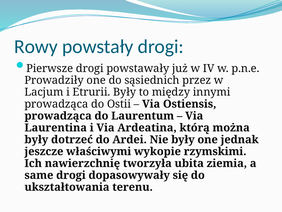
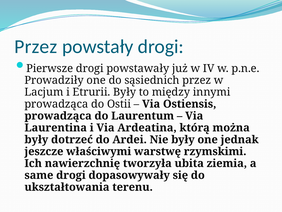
Rowy at (36, 47): Rowy -> Przez
wykopie: wykopie -> warstwę
